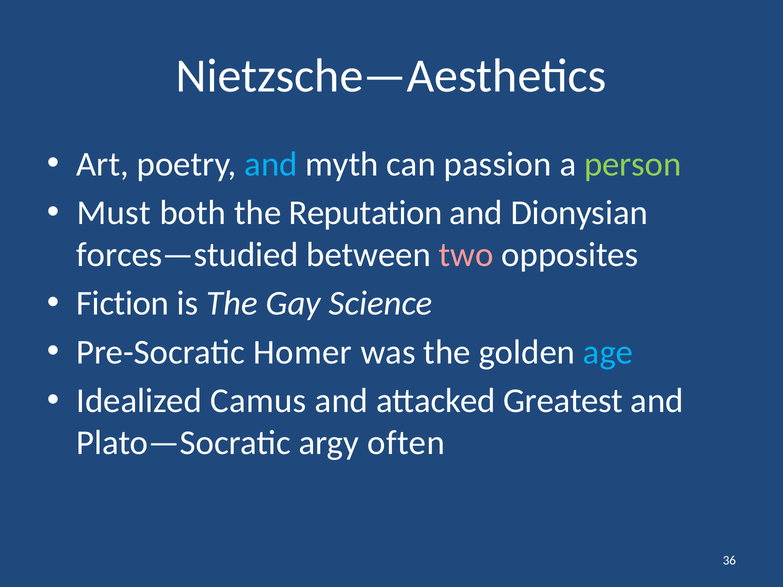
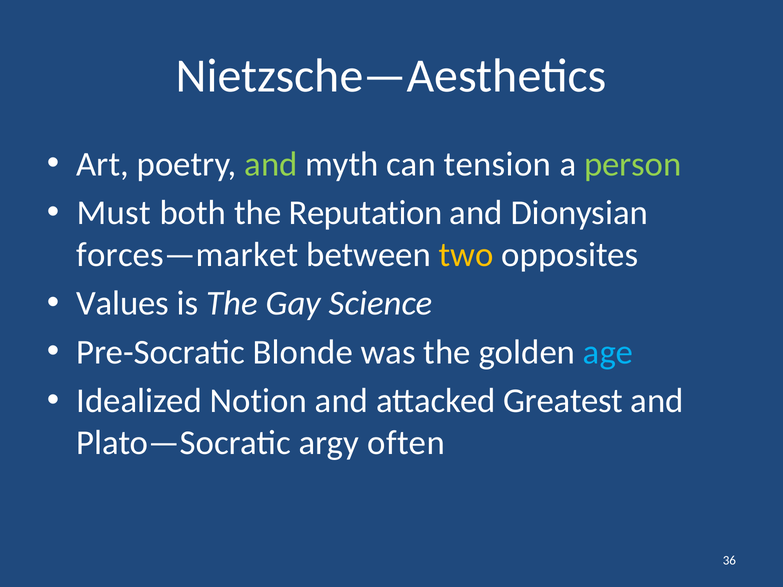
and at (271, 164) colour: light blue -> light green
passion: passion -> tension
forces—studied: forces—studied -> forces—market
two colour: pink -> yellow
Fiction: Fiction -> Values
Homer: Homer -> Blonde
Camus: Camus -> Notion
